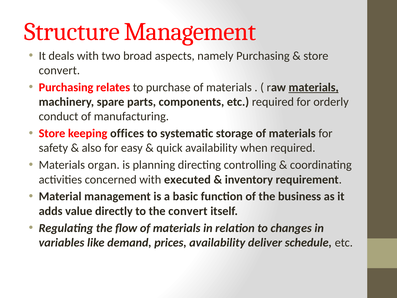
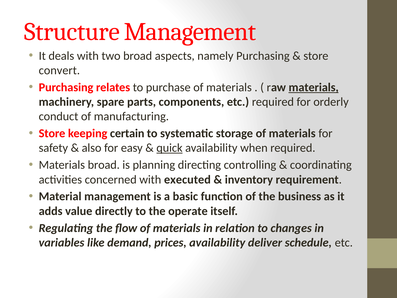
offices: offices -> certain
quick underline: none -> present
Materials organ: organ -> broad
the convert: convert -> operate
